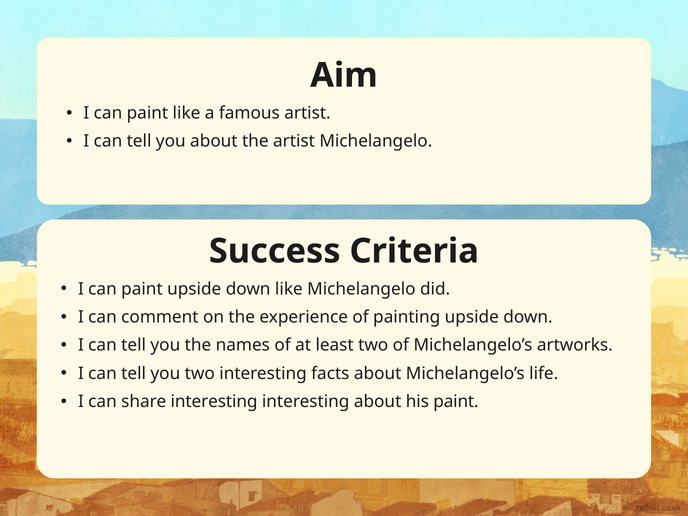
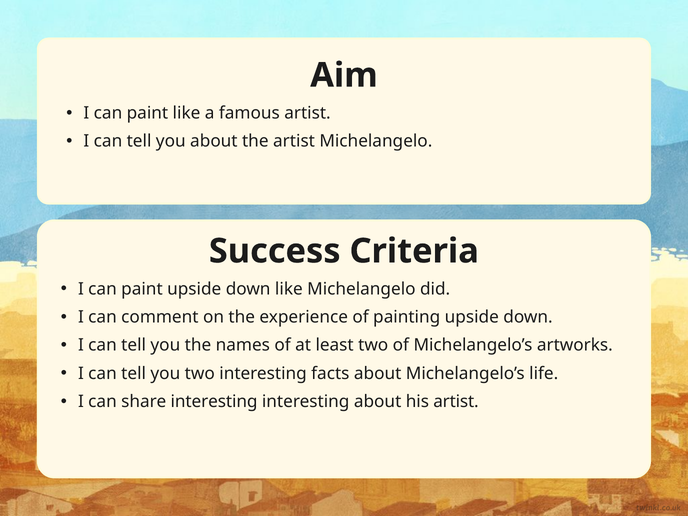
his paint: paint -> artist
